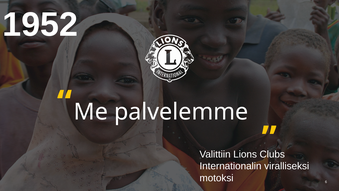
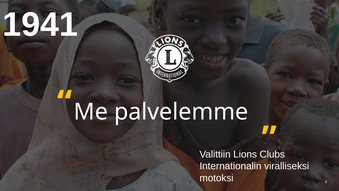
1952: 1952 -> 1941
